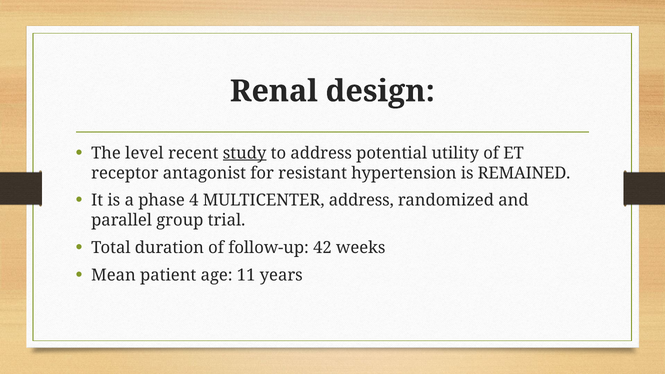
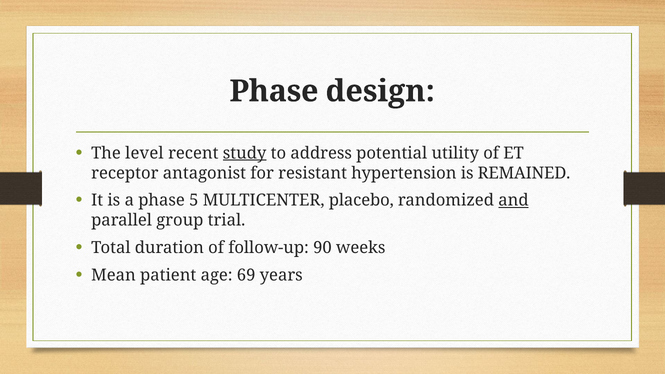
Renal at (274, 91): Renal -> Phase
4: 4 -> 5
MULTICENTER address: address -> placebo
and underline: none -> present
42: 42 -> 90
11: 11 -> 69
